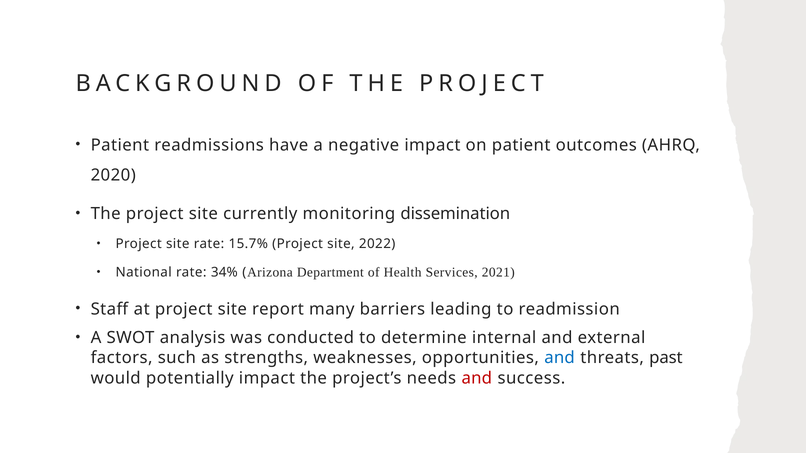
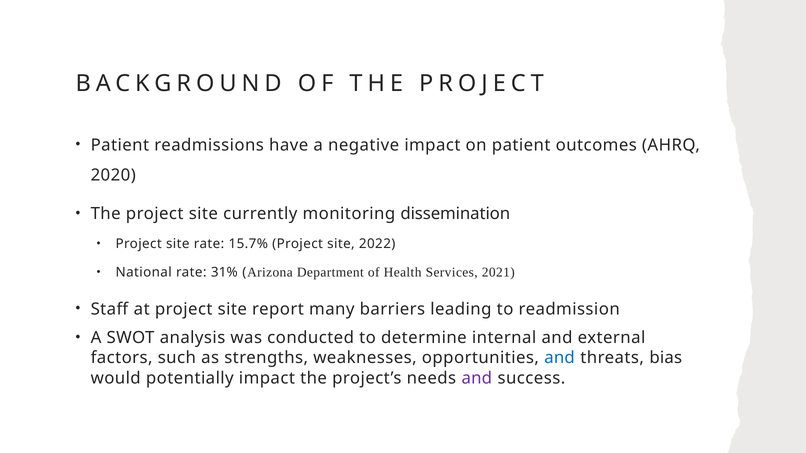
34%: 34% -> 31%
past: past -> bias
and at (477, 378) colour: red -> purple
